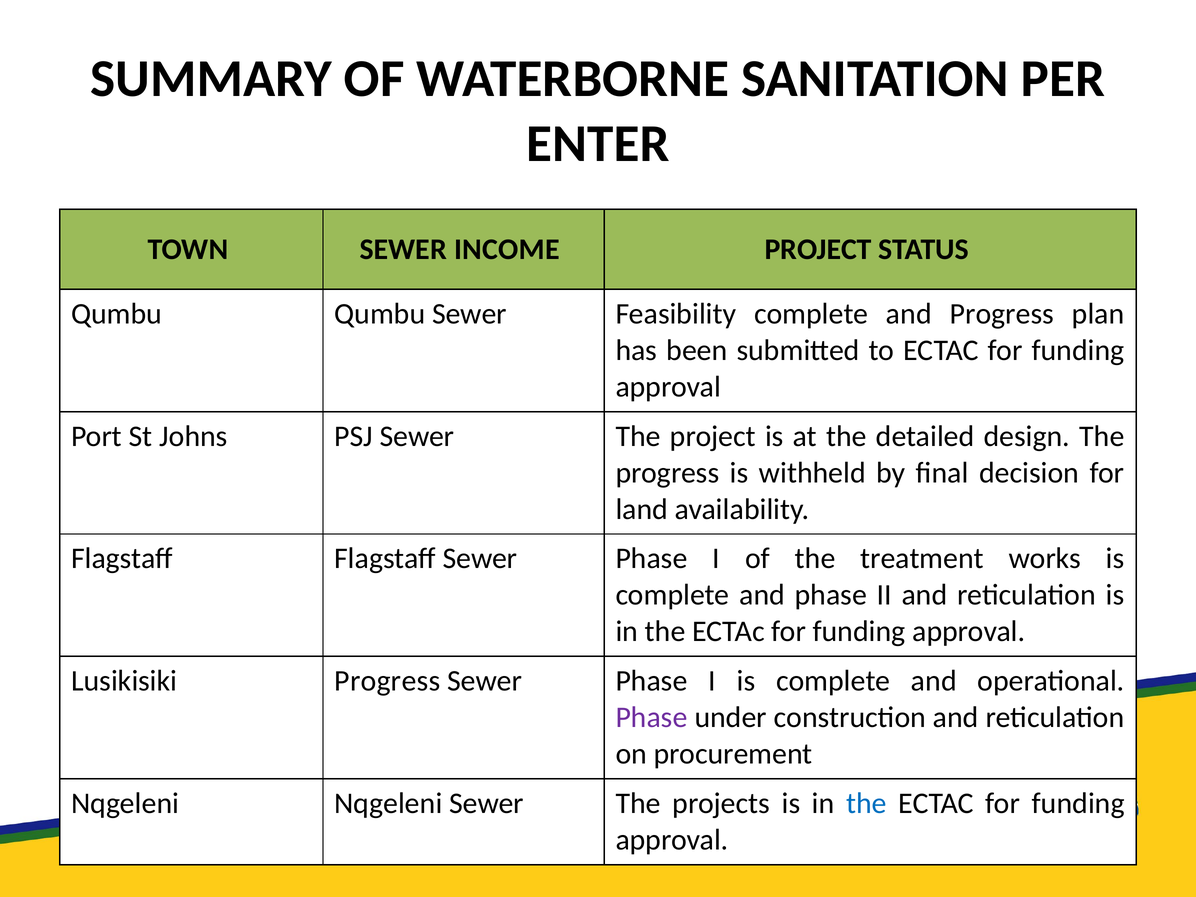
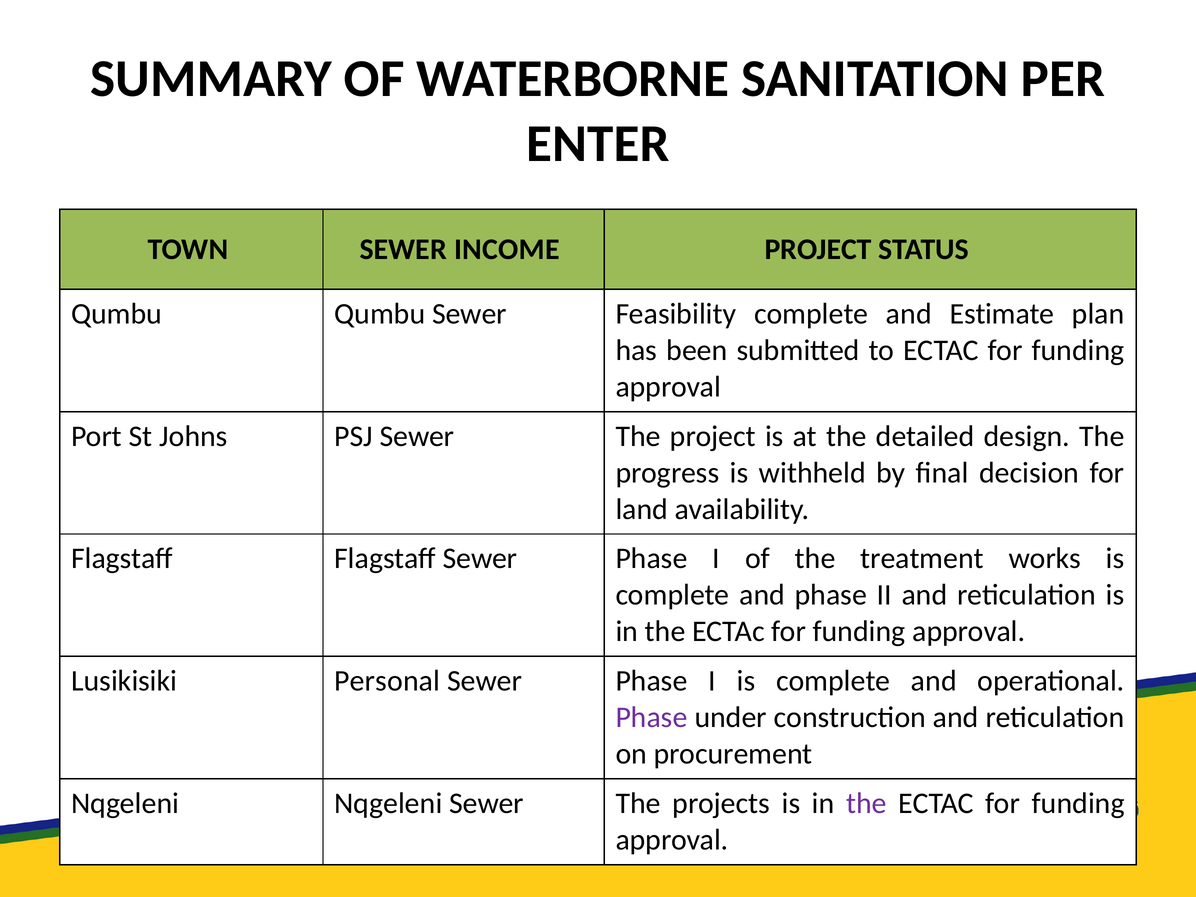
and Progress: Progress -> Estimate
Lusikisiki Progress: Progress -> Personal
the at (866, 803) colour: blue -> purple
